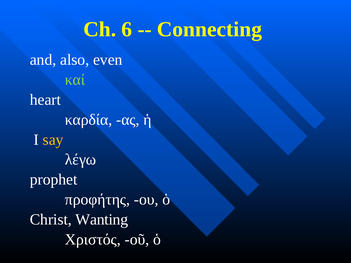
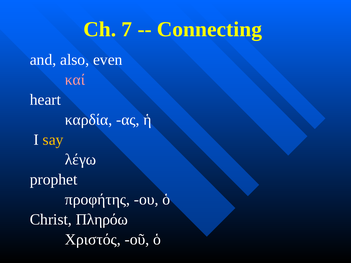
6: 6 -> 7
καί colour: light green -> pink
Wanting: Wanting -> Πληρόω
